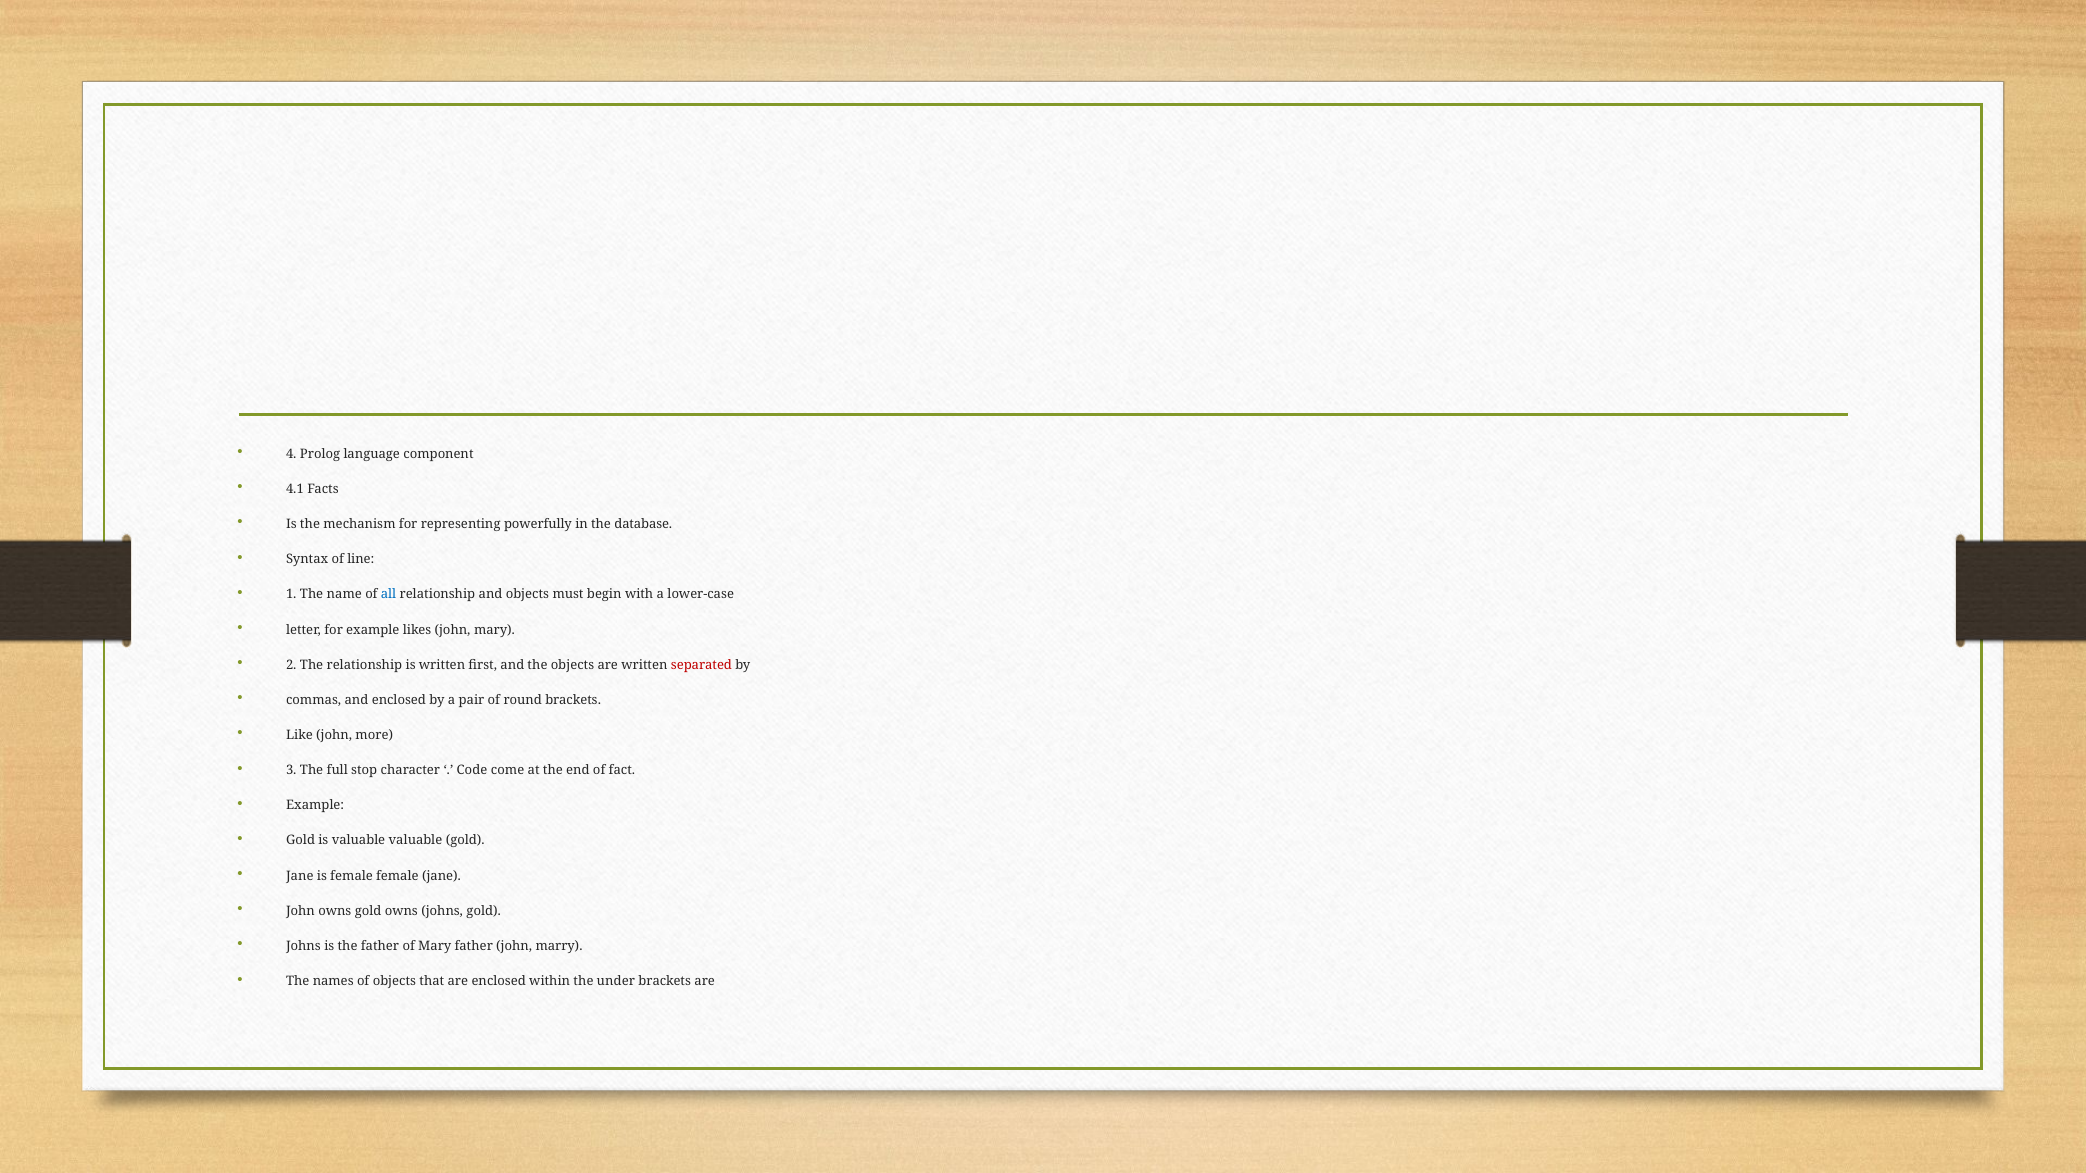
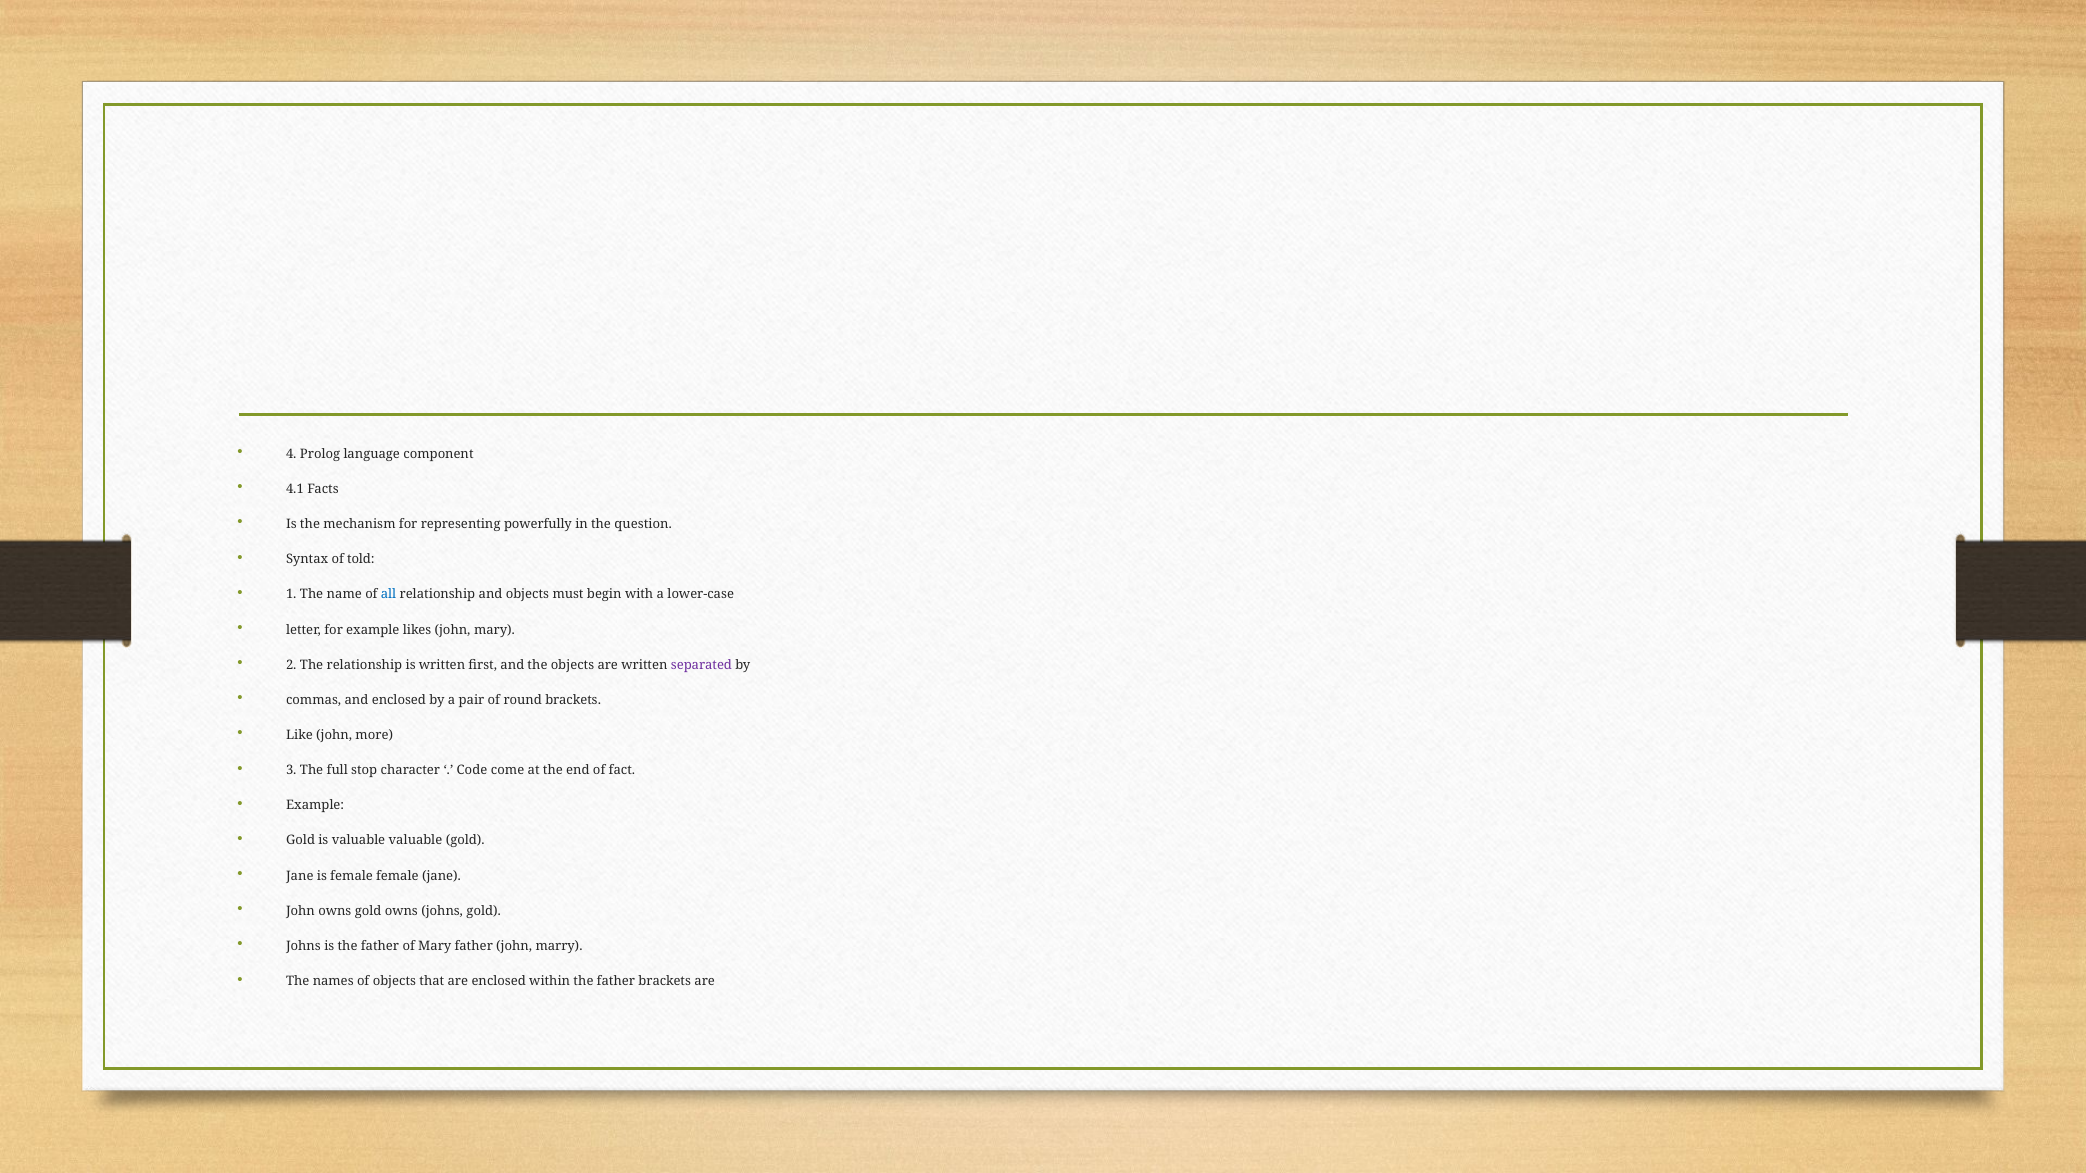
database: database -> question
line: line -> told
separated colour: red -> purple
within the under: under -> father
